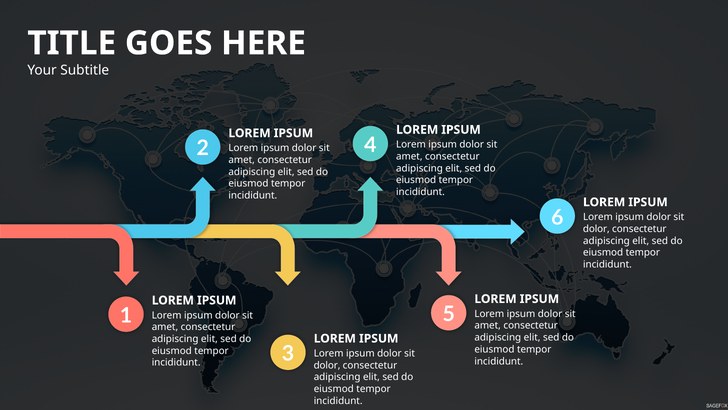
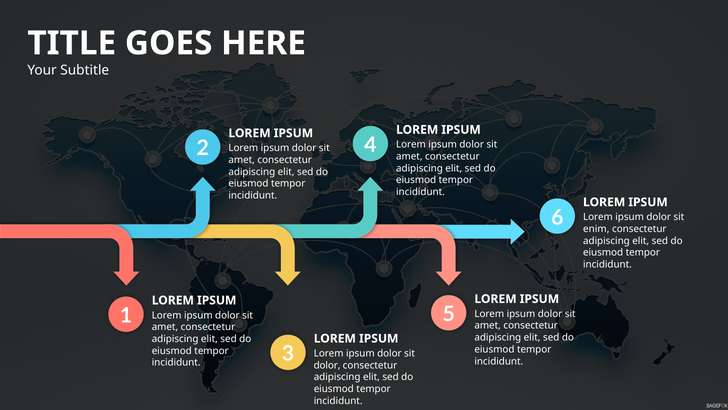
dolor at (596, 229): dolor -> enim
